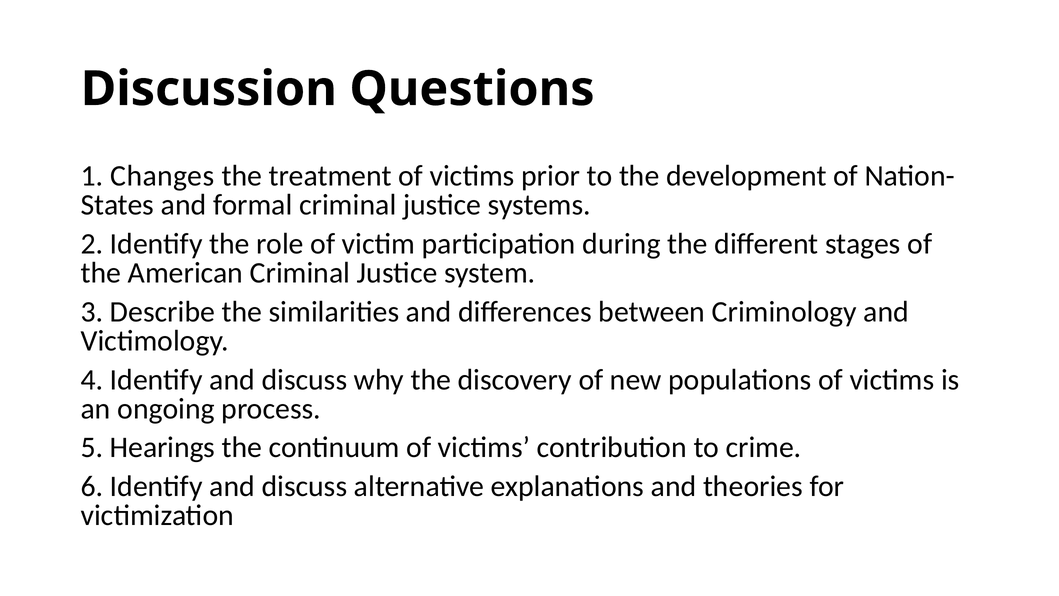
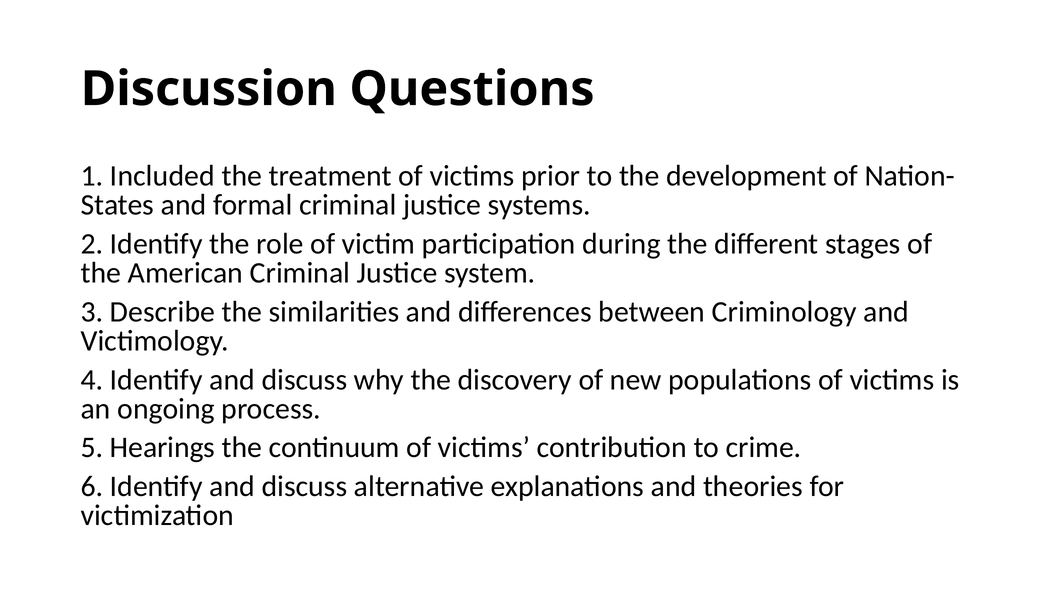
Changes: Changes -> Included
